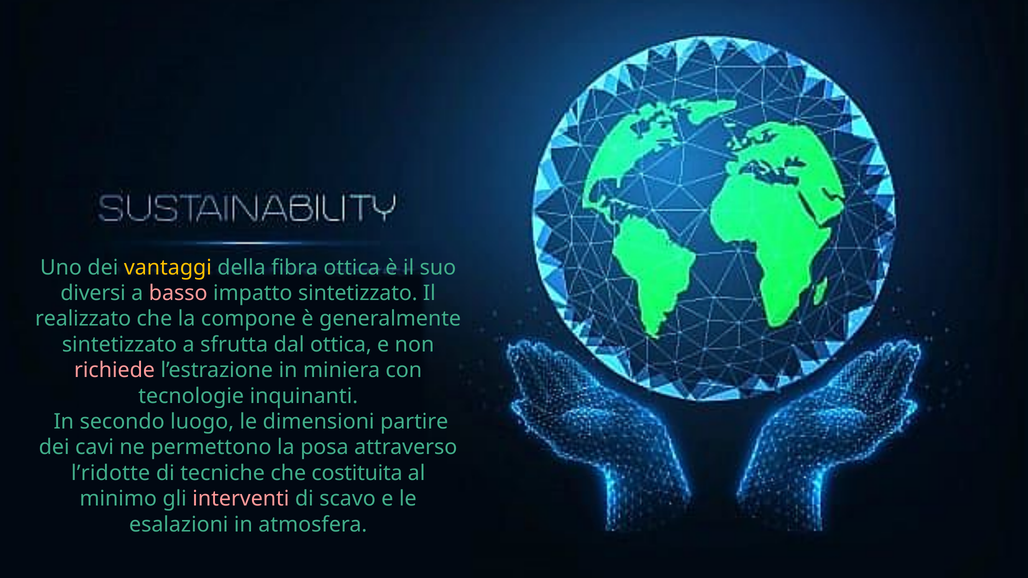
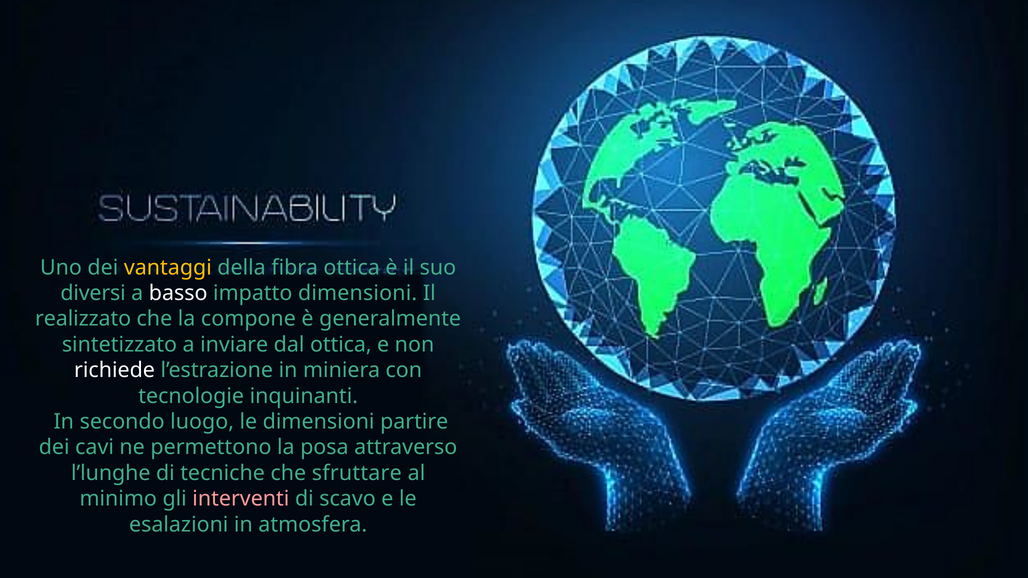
basso colour: pink -> white
impatto sintetizzato: sintetizzato -> dimensioni
sfrutta: sfrutta -> inviare
richiede colour: pink -> white
l’ridotte: l’ridotte -> l’lunghe
costituita: costituita -> sfruttare
